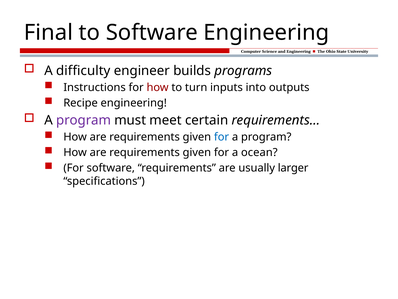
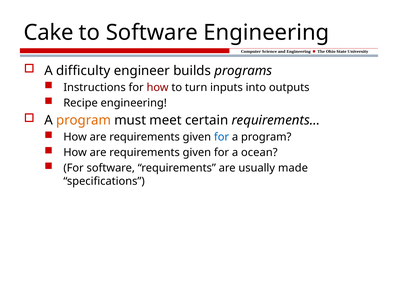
Final: Final -> Cake
program at (84, 120) colour: purple -> orange
larger: larger -> made
